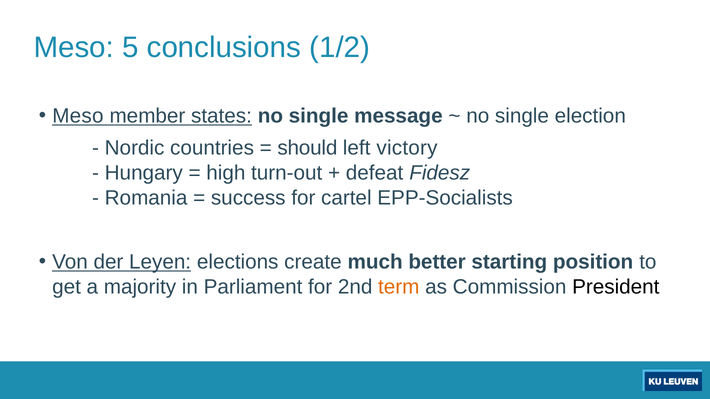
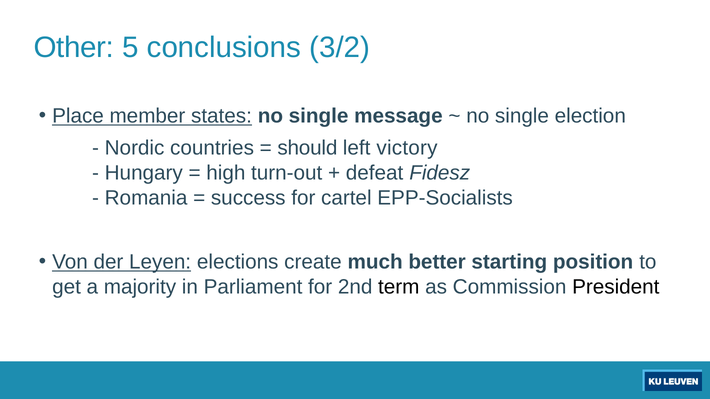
Meso at (74, 48): Meso -> Other
1/2: 1/2 -> 3/2
Meso at (78, 116): Meso -> Place
term colour: orange -> black
